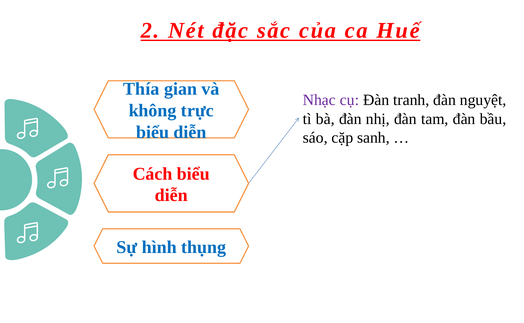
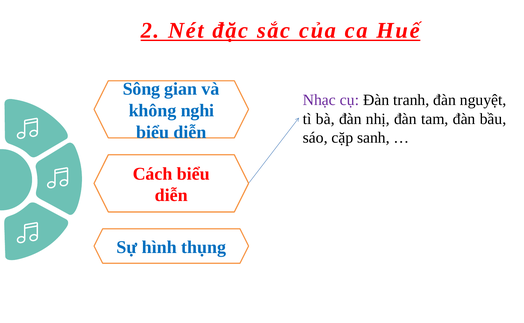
Thía: Thía -> Sông
trực: trực -> nghi
